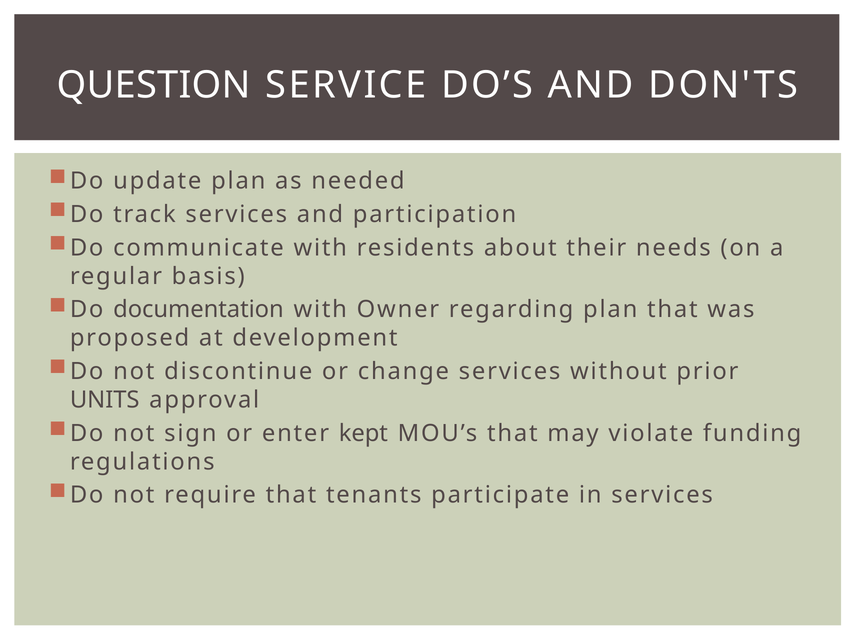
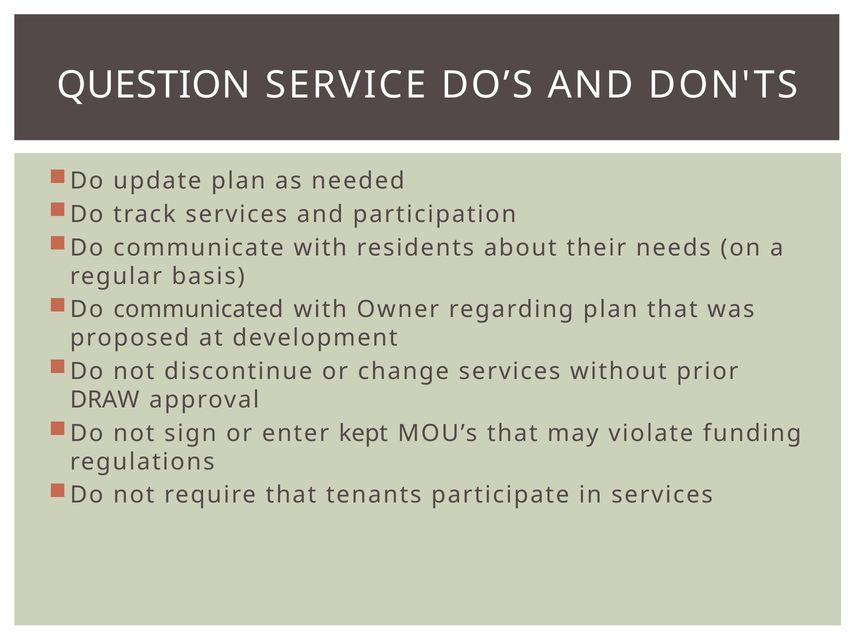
documentation: documentation -> communicated
UNITS: UNITS -> DRAW
